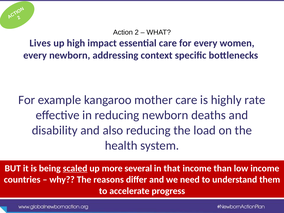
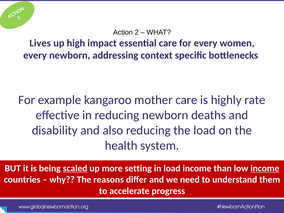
several: several -> setting
in that: that -> load
income at (265, 168) underline: none -> present
